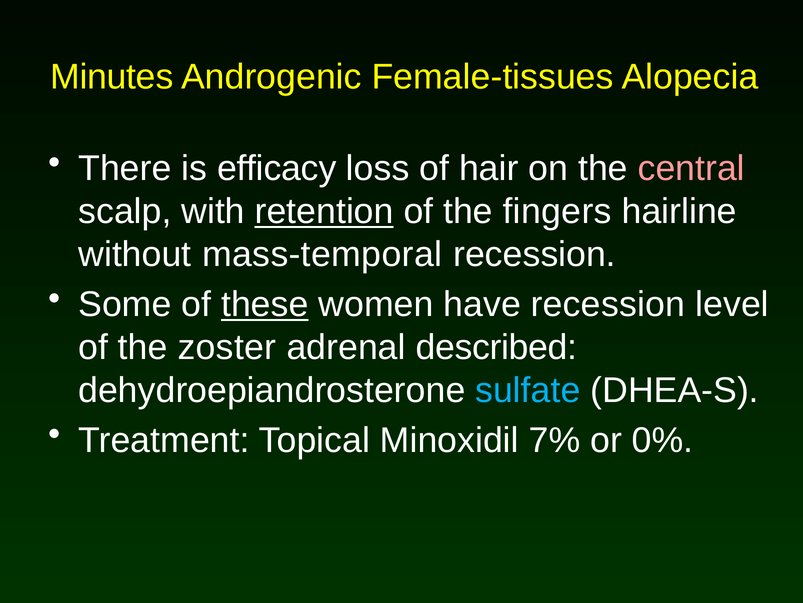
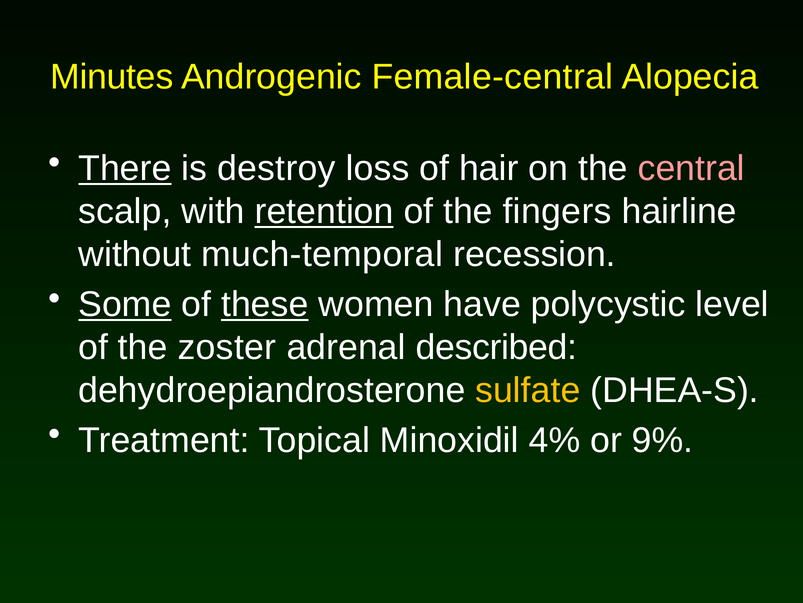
Female-tissues: Female-tissues -> Female-central
There underline: none -> present
efficacy: efficacy -> destroy
mass-temporal: mass-temporal -> much-temporal
Some underline: none -> present
have recession: recession -> polycystic
sulfate colour: light blue -> yellow
7%: 7% -> 4%
0%: 0% -> 9%
